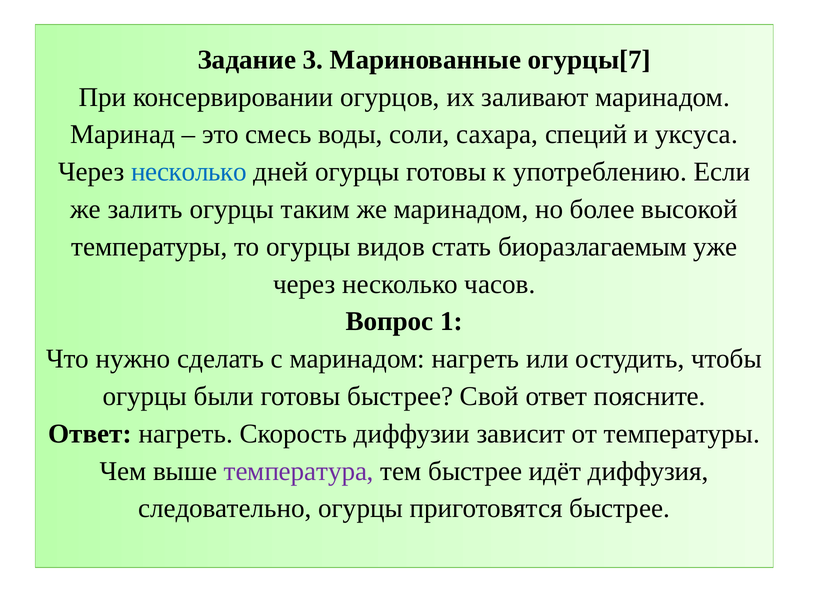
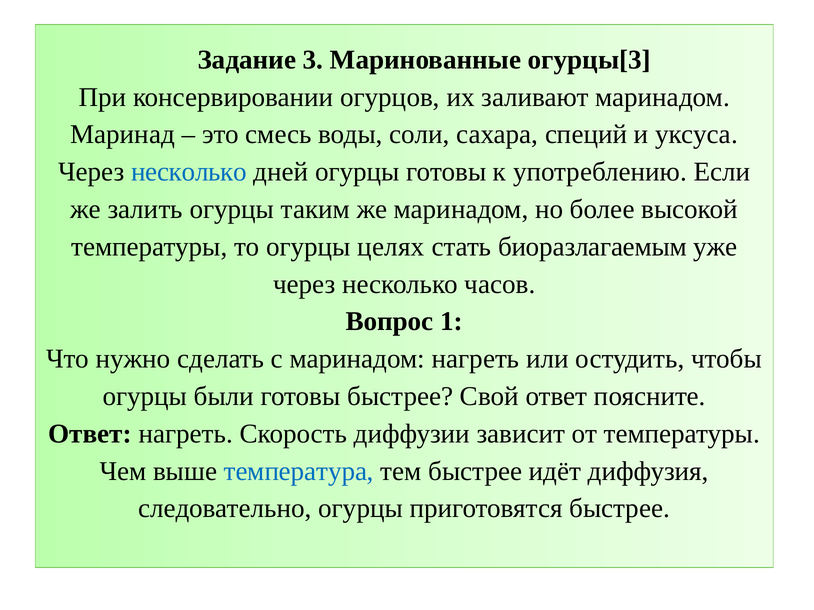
огурцы[7: огурцы[7 -> огурцы[3
видов: видов -> целях
температура colour: purple -> blue
